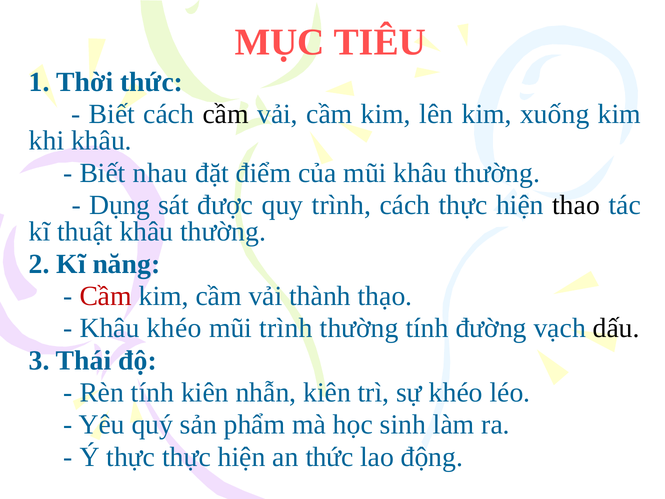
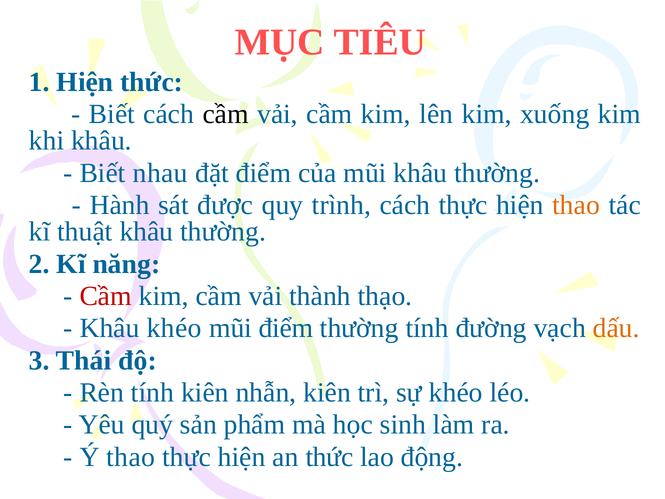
1 Thời: Thời -> Hiện
Dụng: Dụng -> Hành
thao at (576, 205) colour: black -> orange
mũi trình: trình -> điểm
dấu colour: black -> orange
Ý thực: thực -> thao
